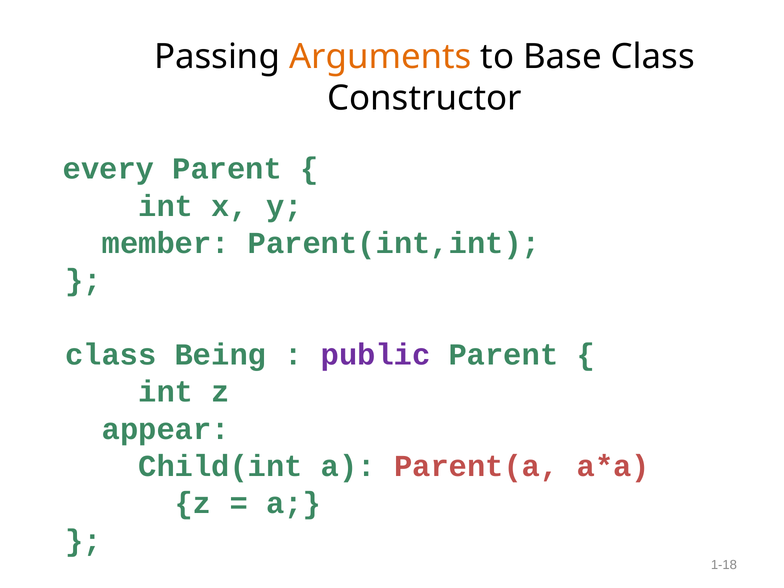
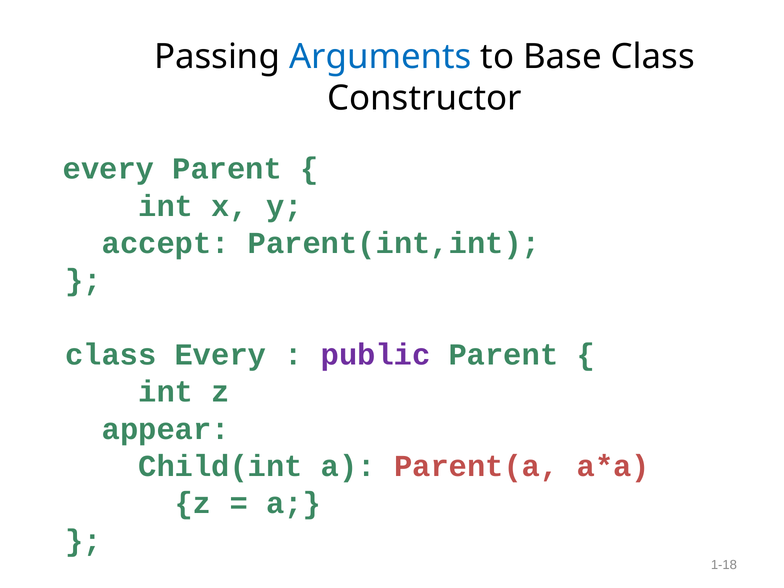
Arguments colour: orange -> blue
member: member -> accept
class Being: Being -> Every
